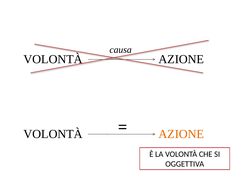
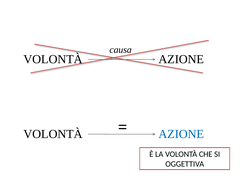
AZIONE at (181, 134) colour: orange -> blue
